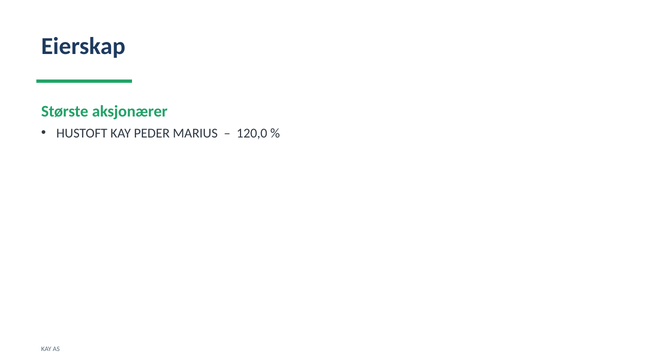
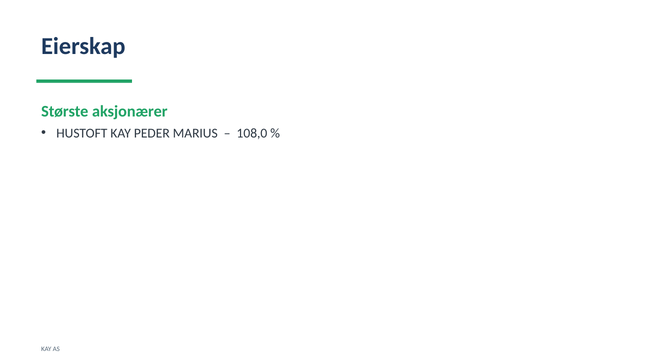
120,0: 120,0 -> 108,0
